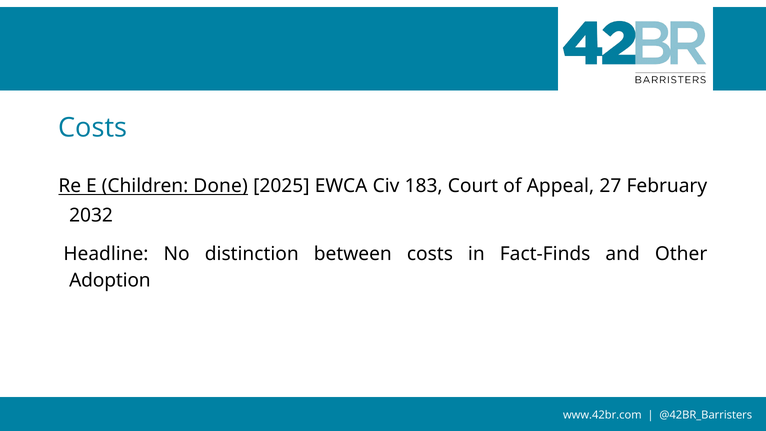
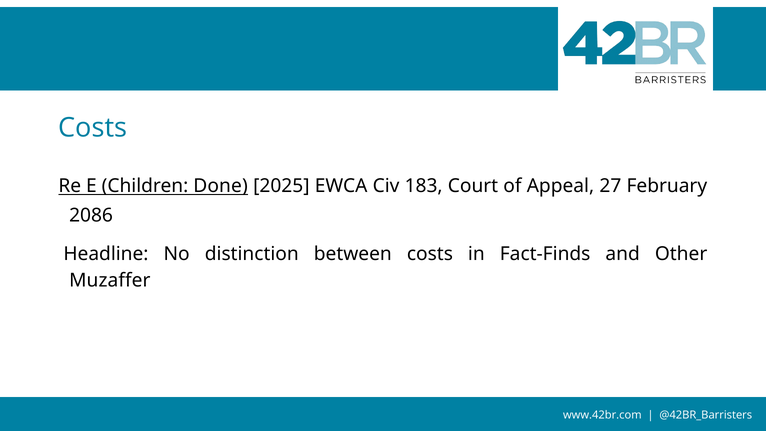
2032: 2032 -> 2086
Adoption: Adoption -> Muzaffer
